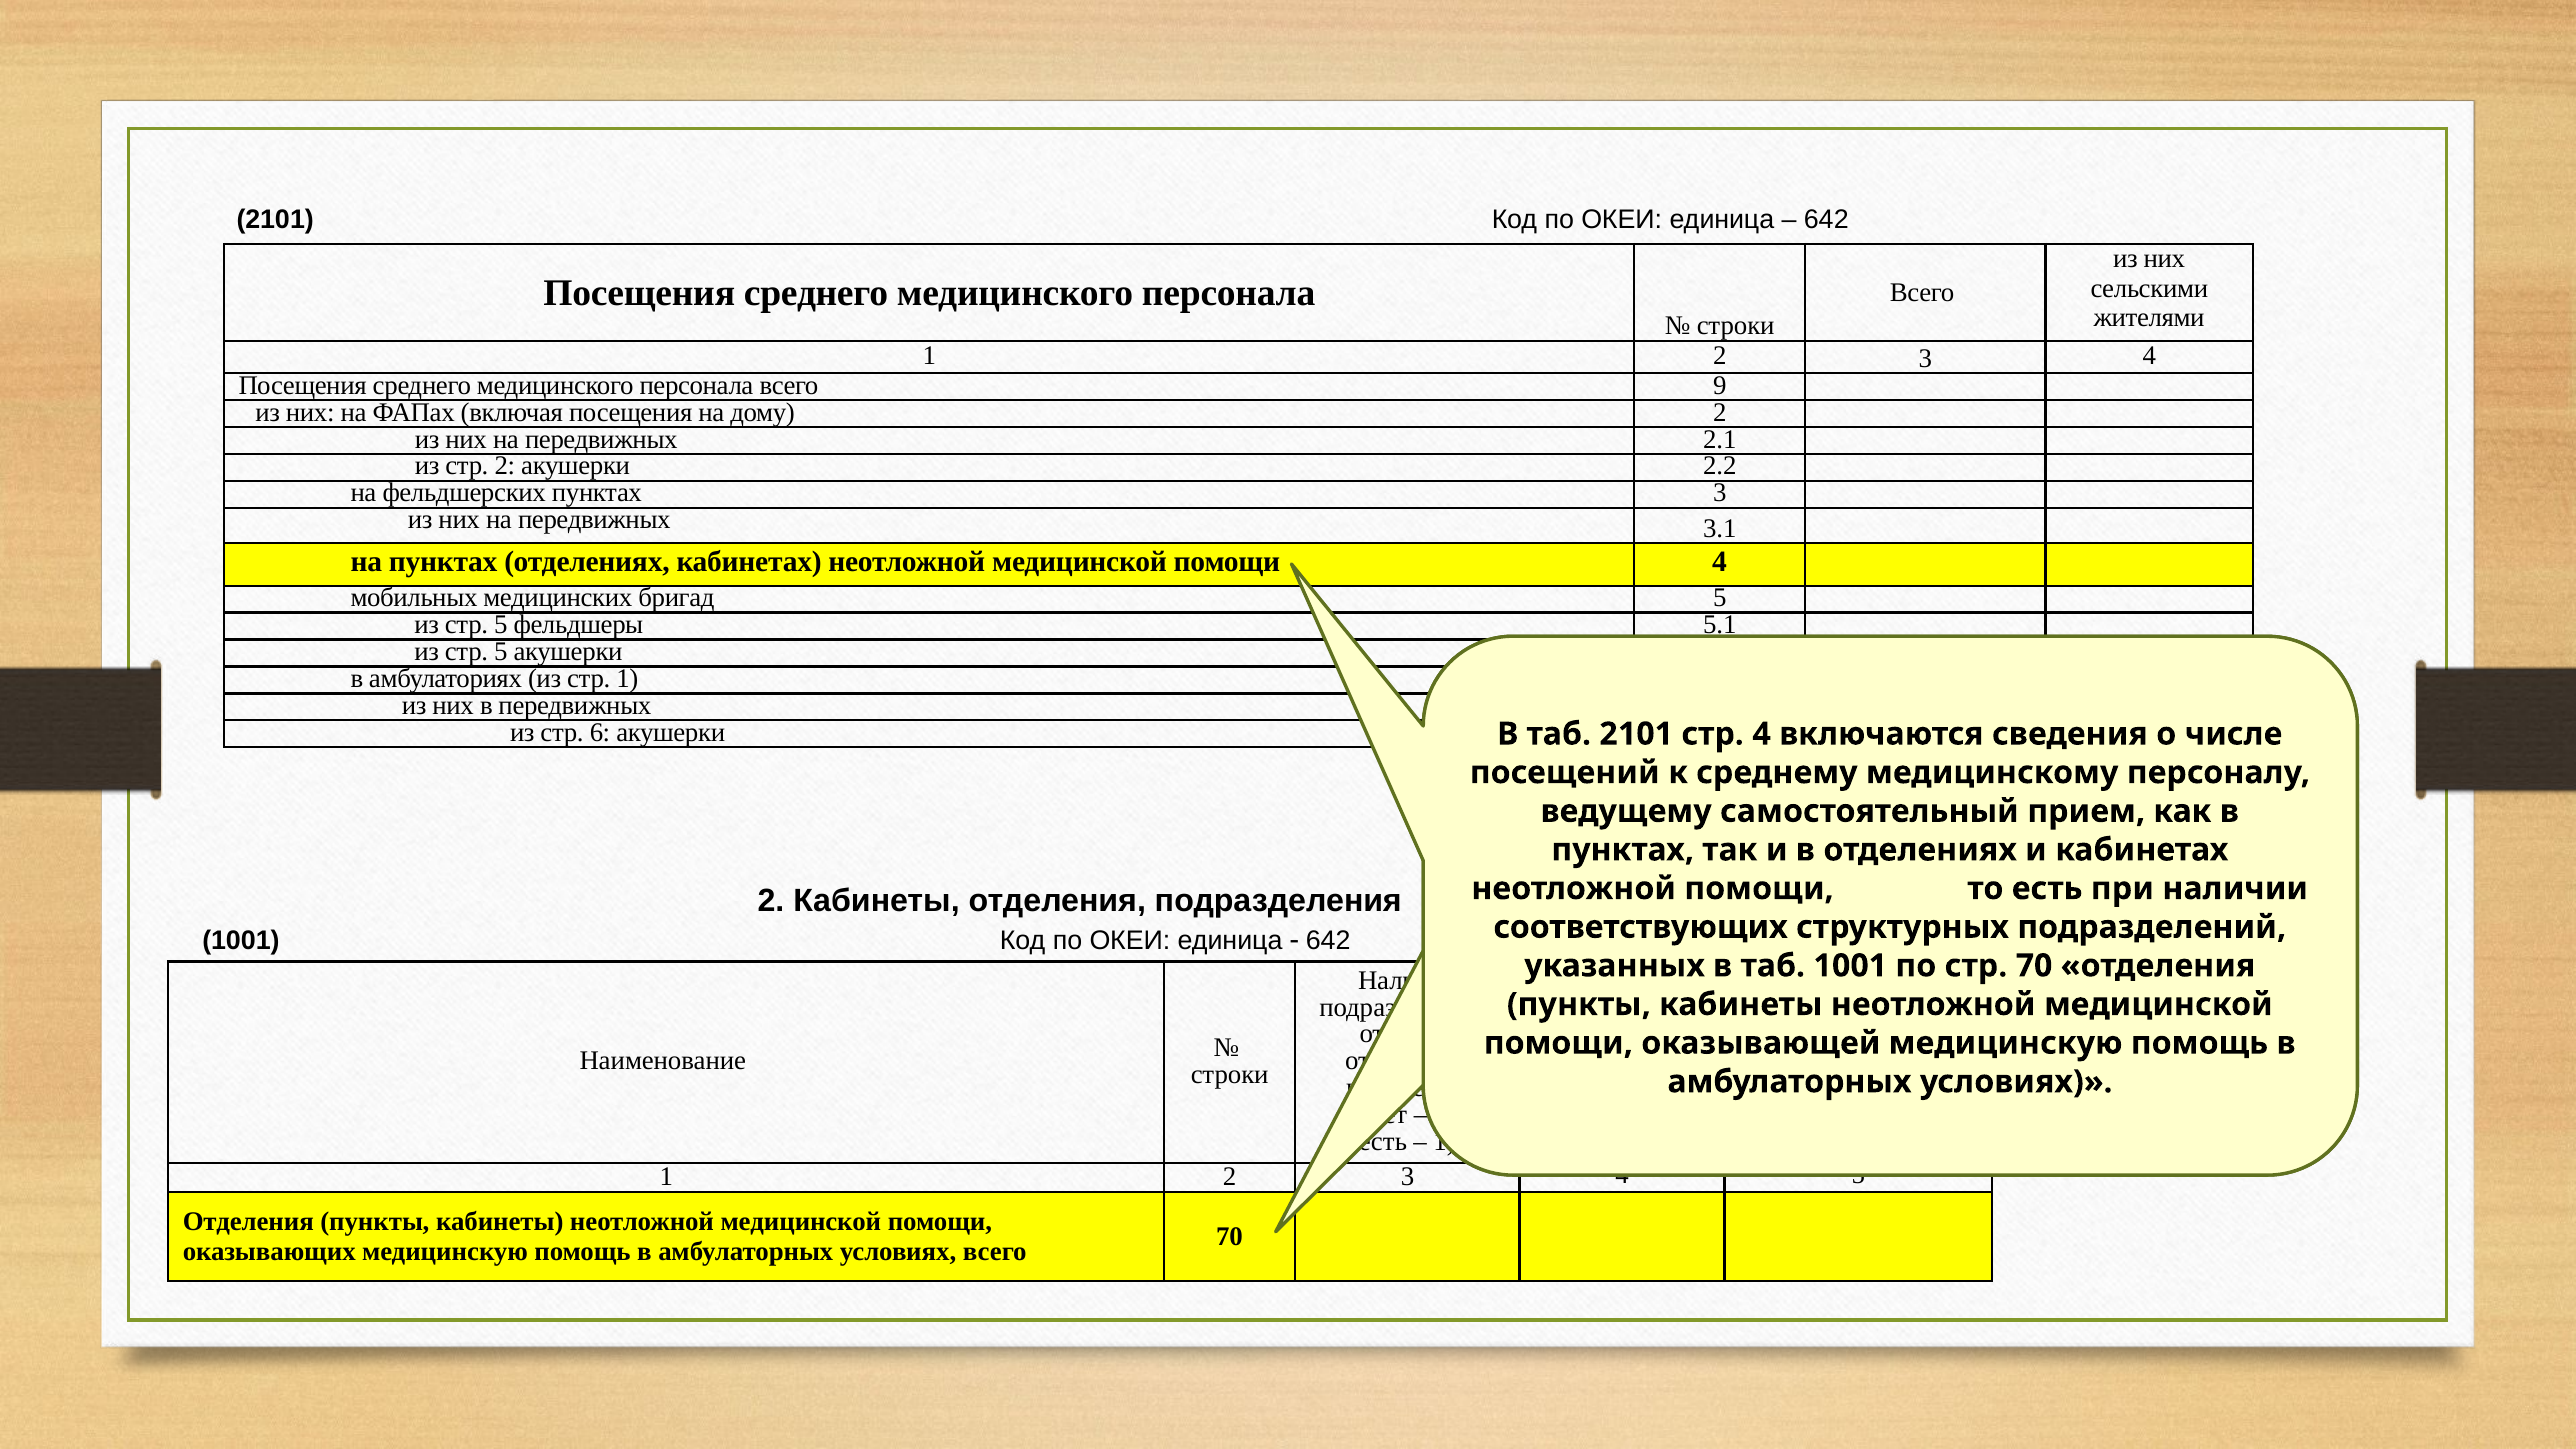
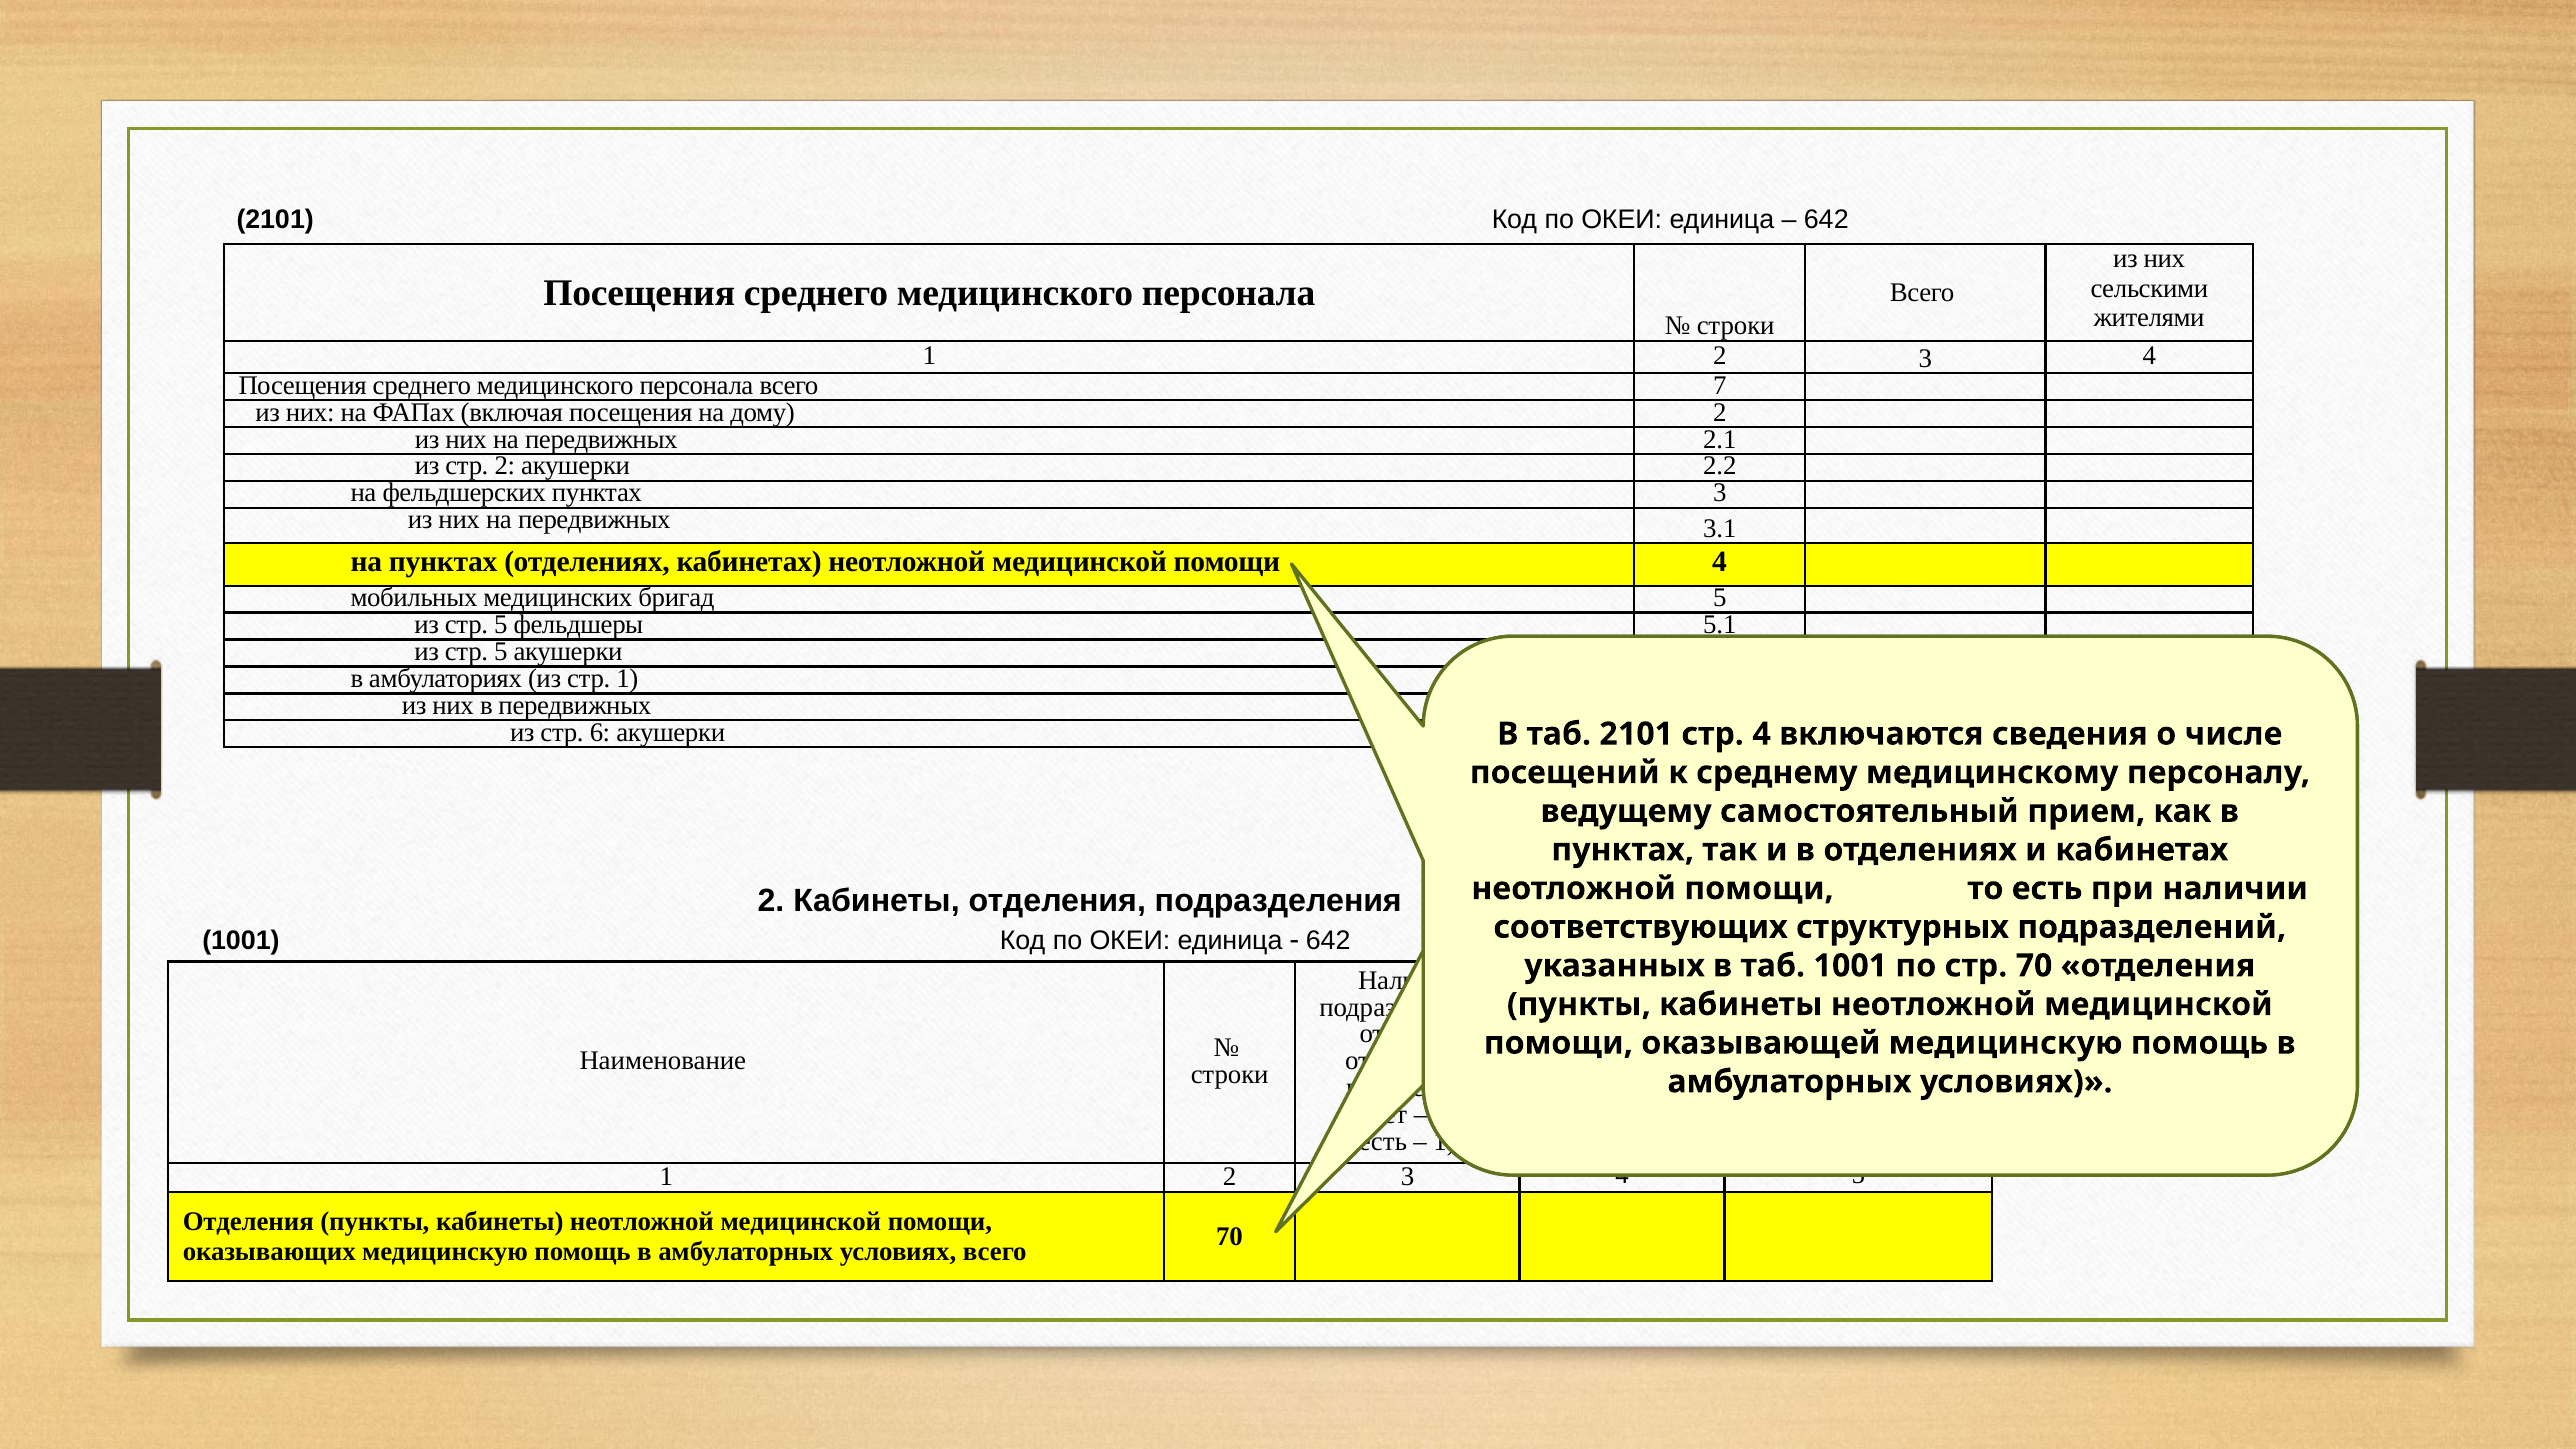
9: 9 -> 7
